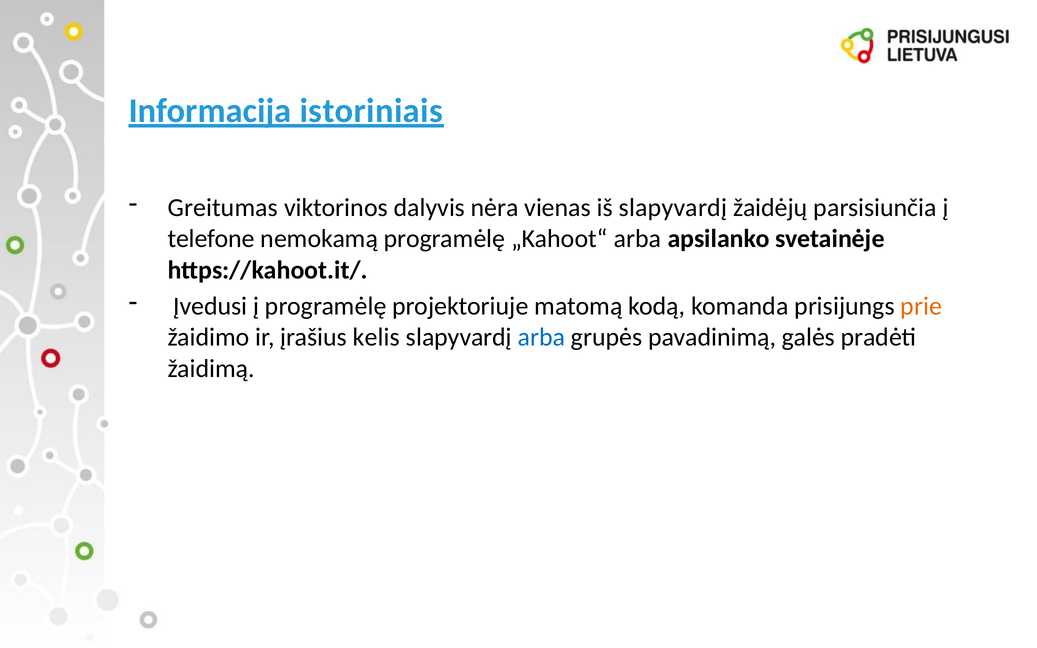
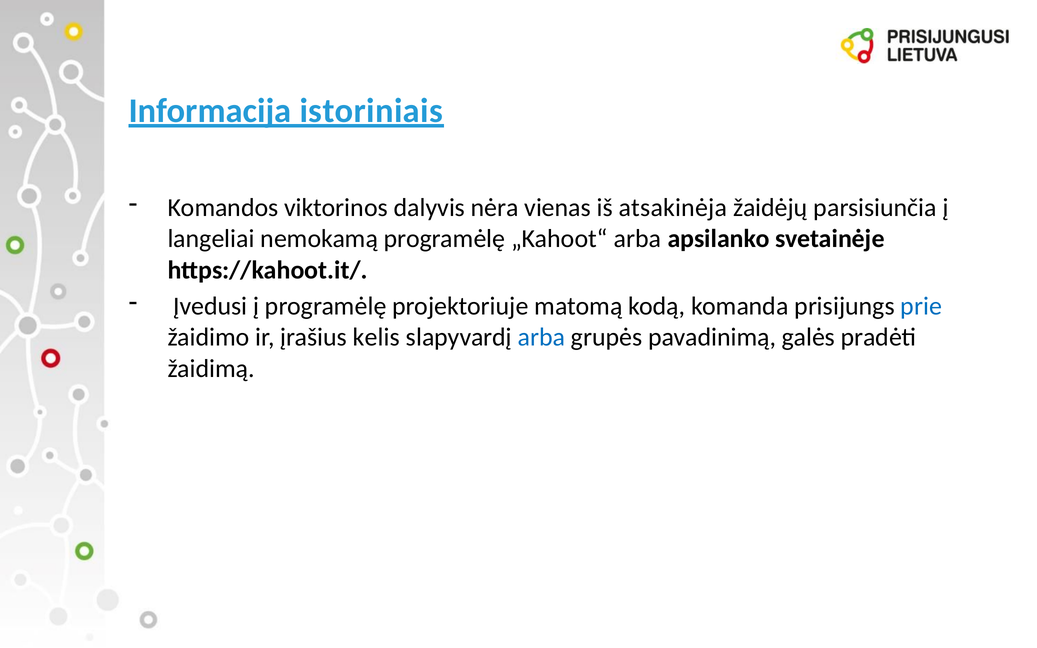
Greitumas: Greitumas -> Komandos
iš slapyvardį: slapyvardį -> atsakinėja
telefone: telefone -> langeliai
prie colour: orange -> blue
